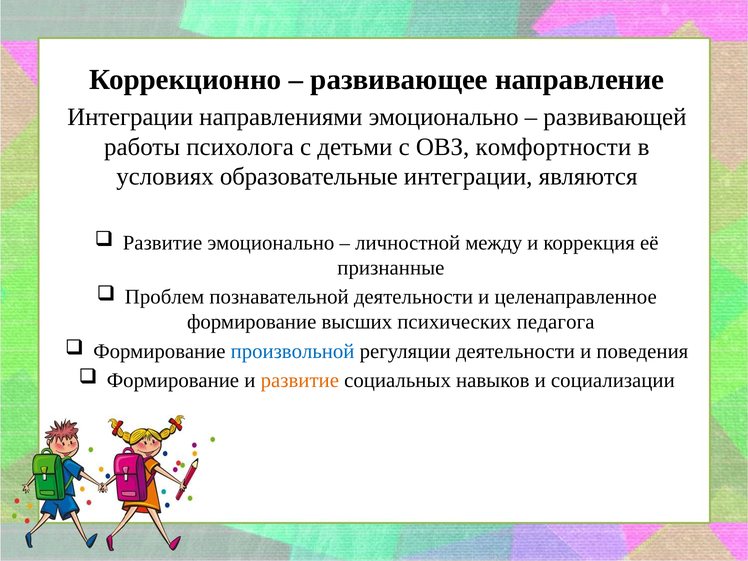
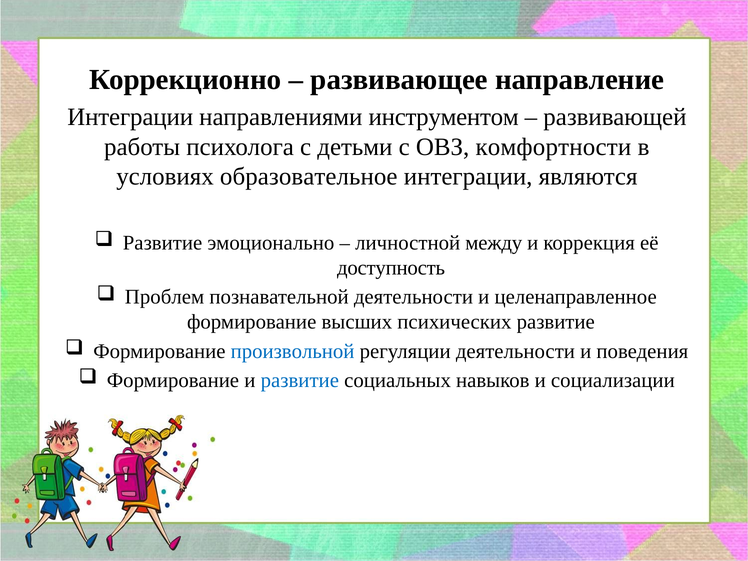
направлениями эмоционально: эмоционально -> инструментом
образовательные: образовательные -> образовательное
признанные: признанные -> доступность
психических педагога: педагога -> развитие
развитие at (300, 380) colour: orange -> blue
